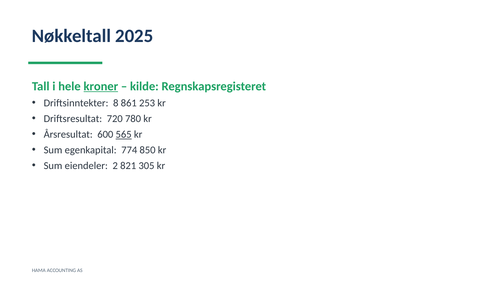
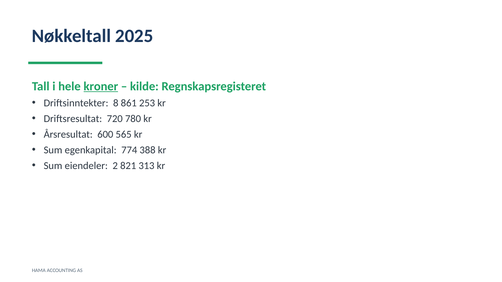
565 underline: present -> none
850: 850 -> 388
305: 305 -> 313
